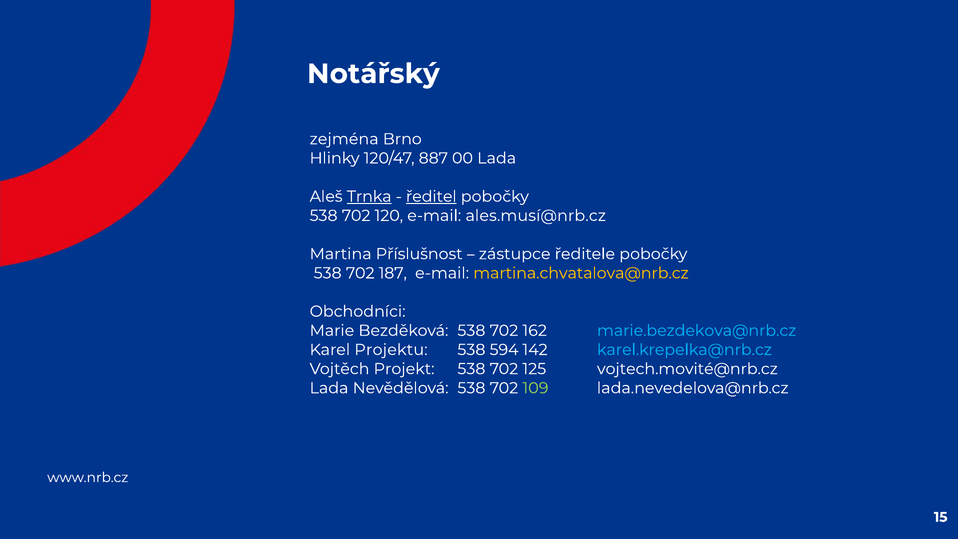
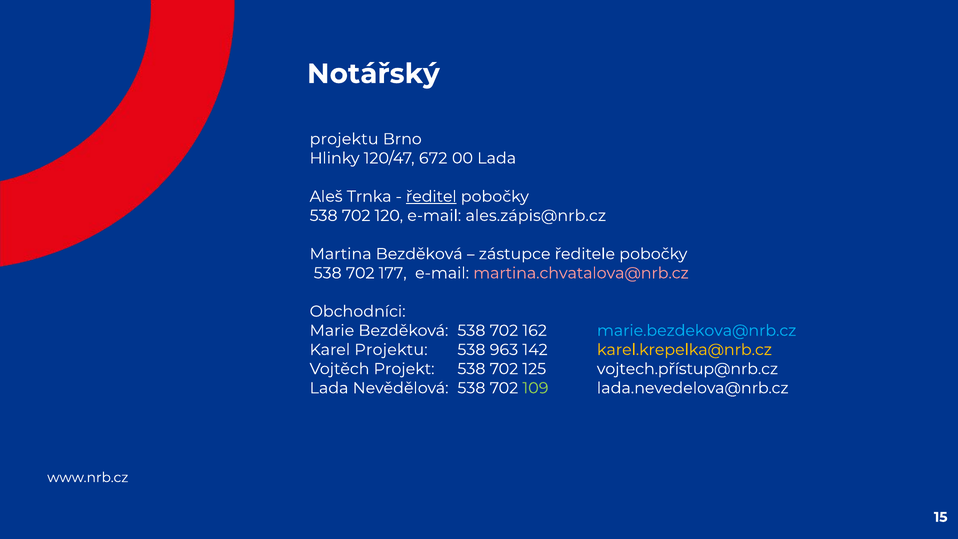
zejména at (344, 139): zejména -> projektu
887: 887 -> 672
Trnka underline: present -> none
ales.musí@nrb.cz: ales.musí@nrb.cz -> ales.zápis@nrb.cz
Martina Příslušnost: Příslušnost -> Bezděková
187: 187 -> 177
martina.chvatalova@nrb.cz colour: yellow -> pink
594: 594 -> 963
karel.krepelka@nrb.cz colour: light blue -> yellow
vojtech.movité@nrb.cz: vojtech.movité@nrb.cz -> vojtech.přístup@nrb.cz
